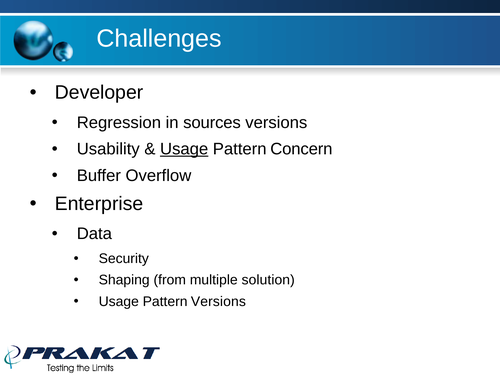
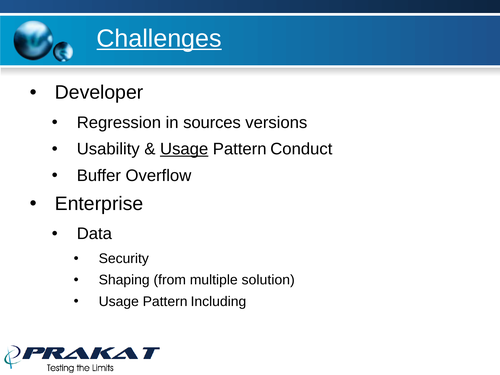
Challenges underline: none -> present
Concern: Concern -> Conduct
Pattern Versions: Versions -> Including
